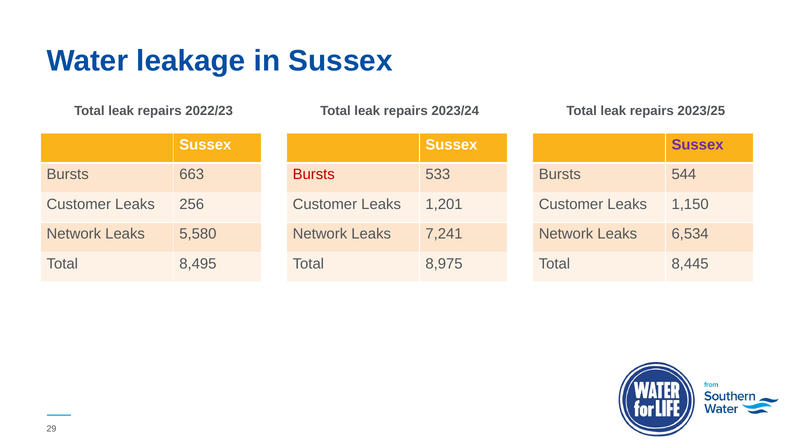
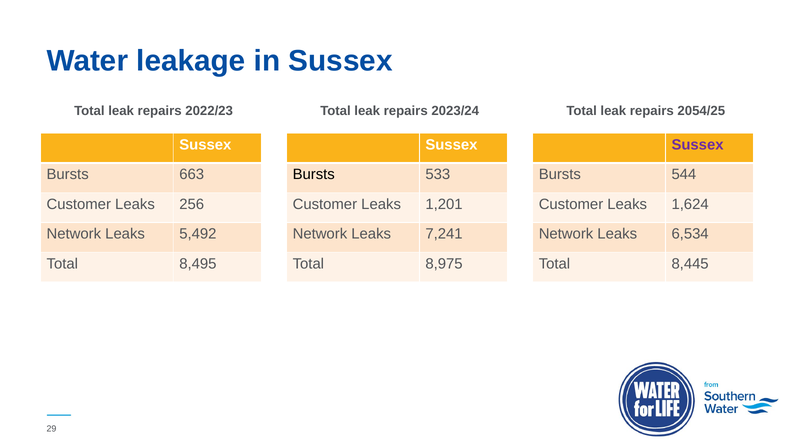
2023/25: 2023/25 -> 2054/25
Bursts at (314, 175) colour: red -> black
1,150: 1,150 -> 1,624
5,580: 5,580 -> 5,492
